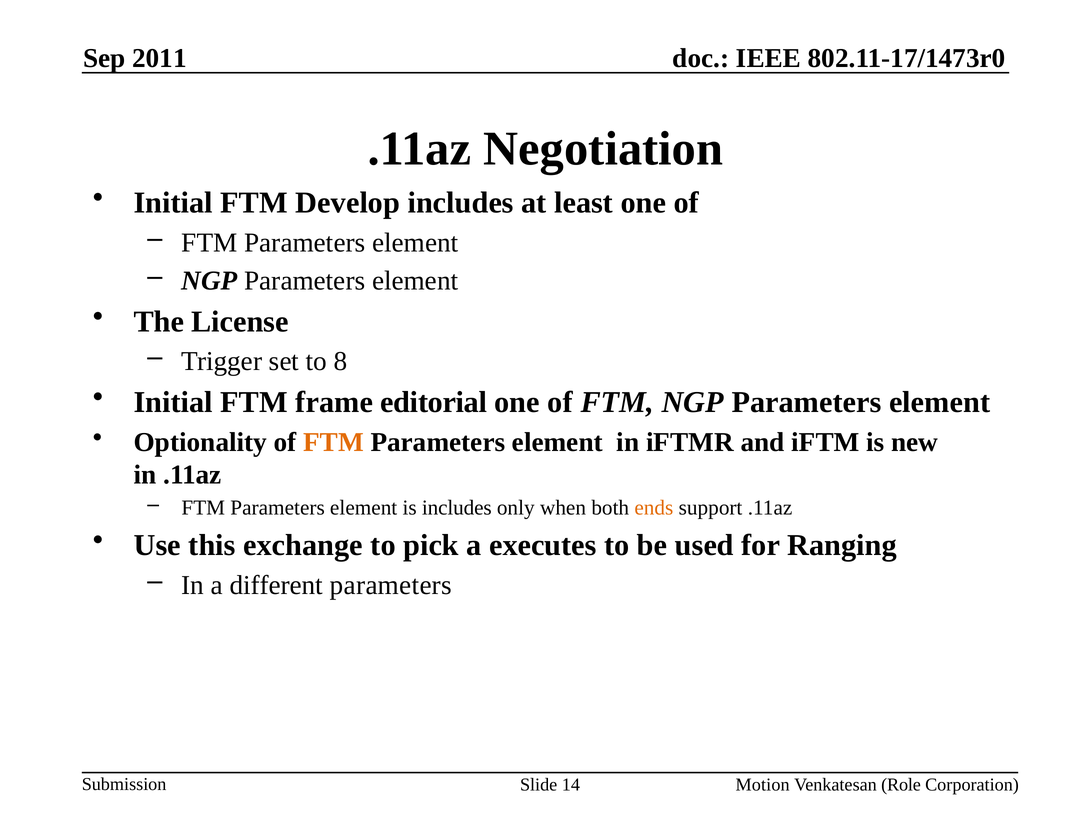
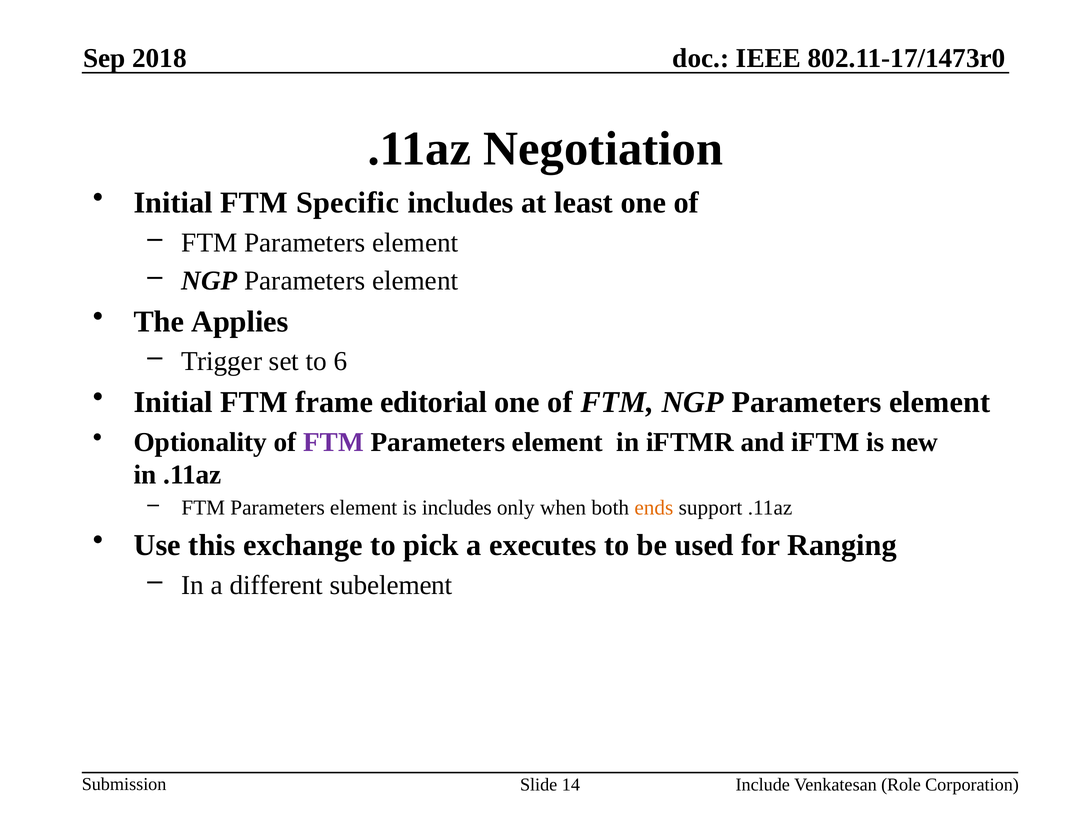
2011: 2011 -> 2018
Develop: Develop -> Specific
License: License -> Applies
8: 8 -> 6
FTM at (334, 442) colour: orange -> purple
different parameters: parameters -> subelement
Motion: Motion -> Include
